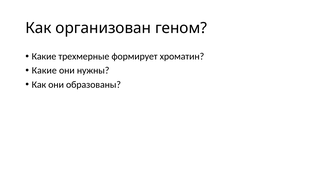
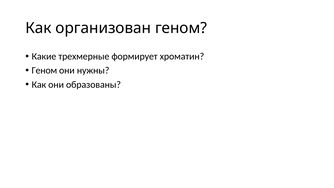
Какие at (44, 70): Какие -> Геном
